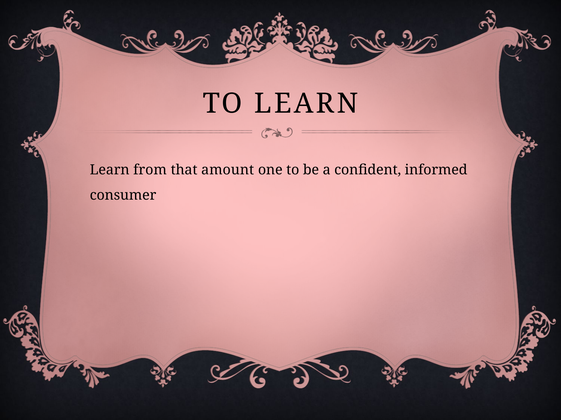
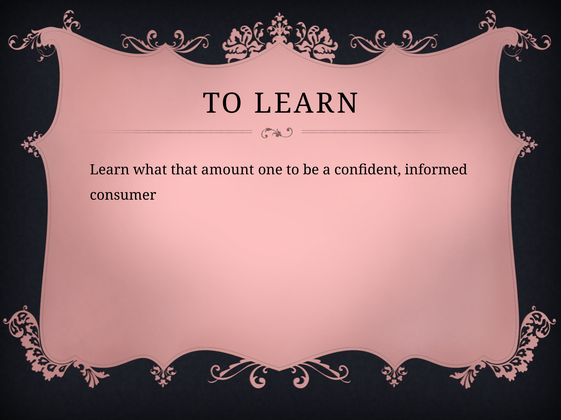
from: from -> what
